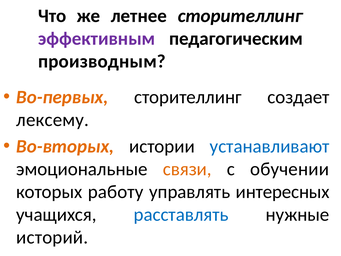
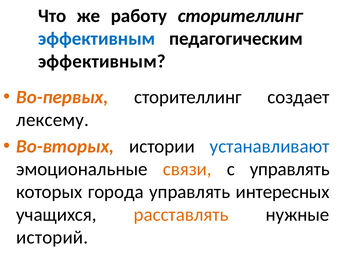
летнее: летнее -> работу
эффективным at (97, 39) colour: purple -> blue
производным at (102, 61): производным -> эффективным
с обучении: обучении -> управлять
работу: работу -> города
расставлять colour: blue -> orange
